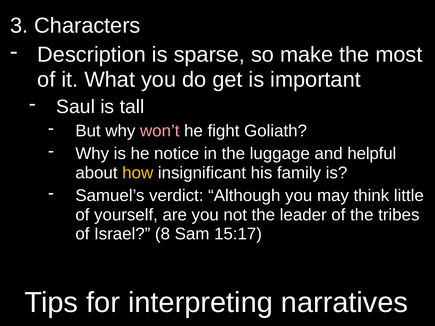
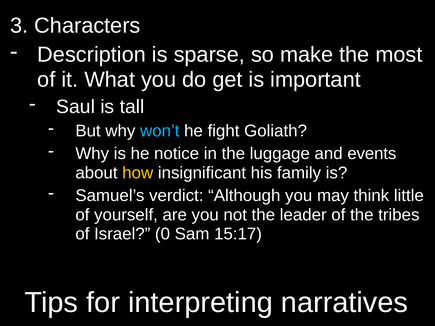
won’t colour: pink -> light blue
helpful: helpful -> events
8: 8 -> 0
